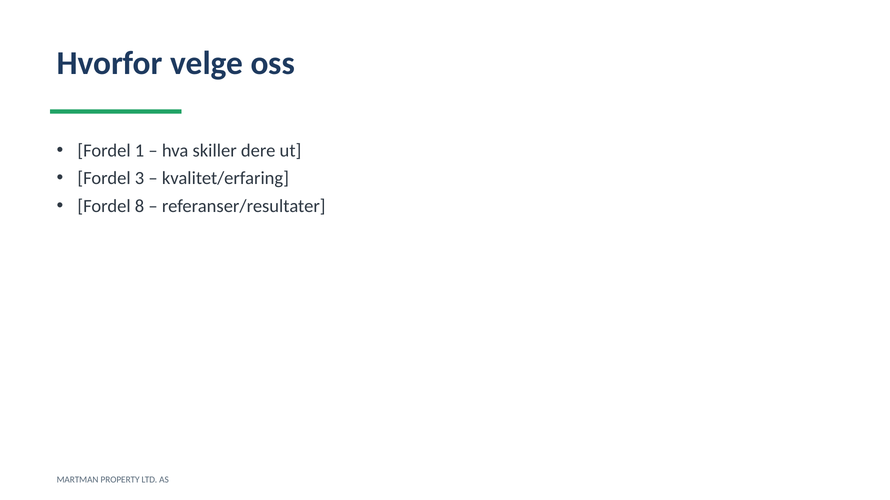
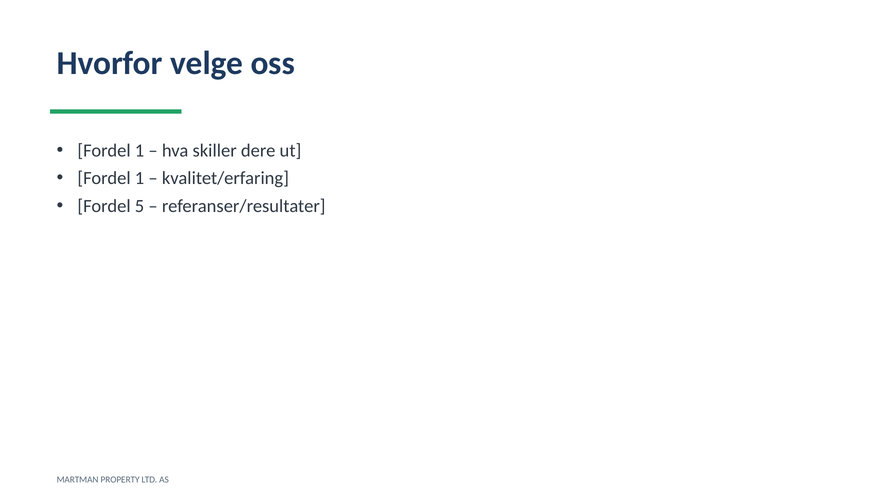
3 at (140, 179): 3 -> 1
8: 8 -> 5
